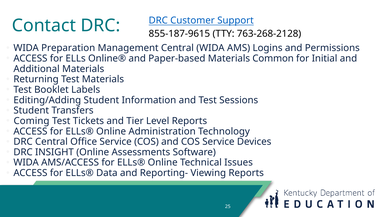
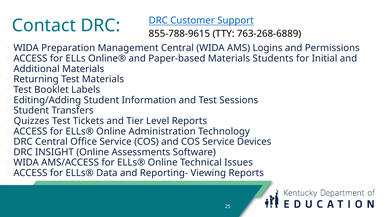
855-187-9615: 855-187-9615 -> 855-788-9615
763-268-2128: 763-268-2128 -> 763-268-6889
Common: Common -> Students
Coming: Coming -> Quizzes
